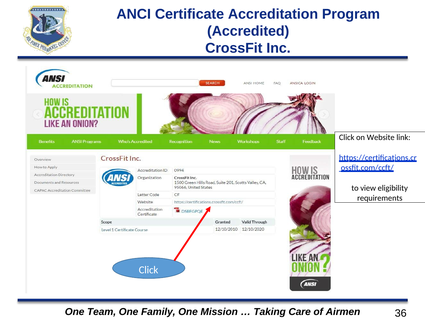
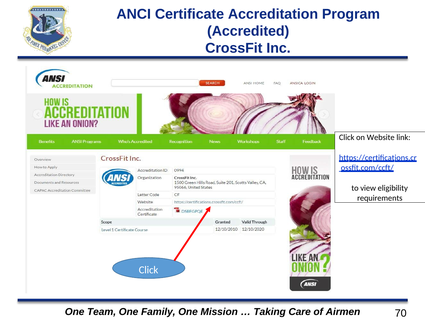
36: 36 -> 70
